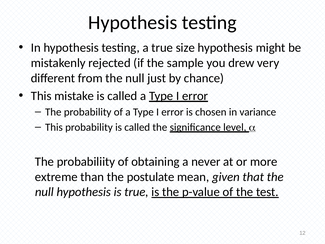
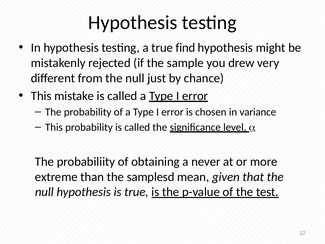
size: size -> find
postulate: postulate -> samplesd
